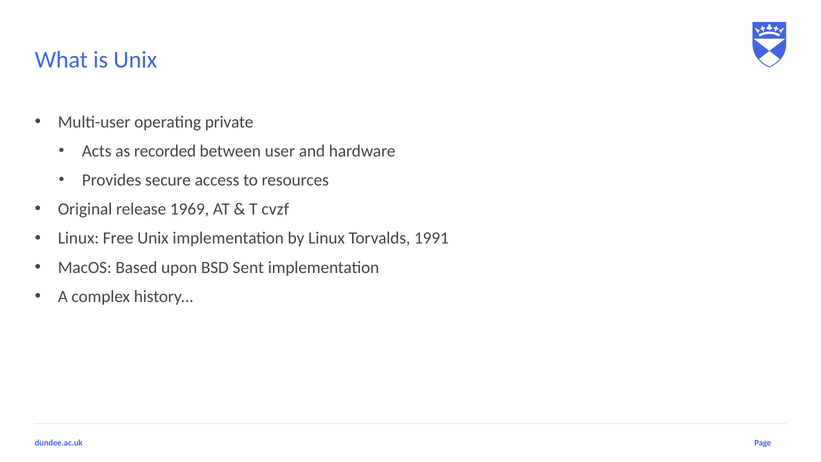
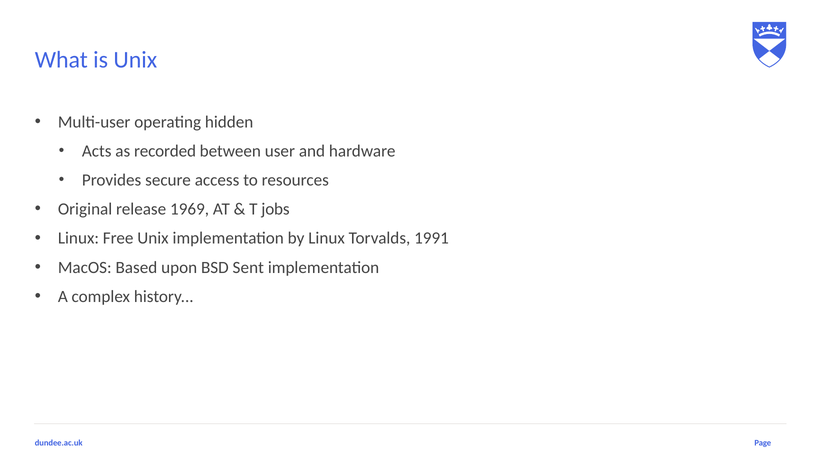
private: private -> hidden
cvzf: cvzf -> jobs
